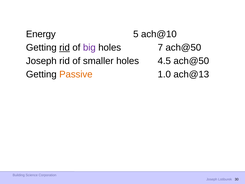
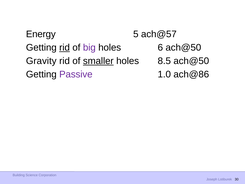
ach@10: ach@10 -> ach@57
7: 7 -> 6
Joseph at (41, 61): Joseph -> Gravity
smaller underline: none -> present
4.5: 4.5 -> 8.5
Passive colour: orange -> purple
ach@13: ach@13 -> ach@86
